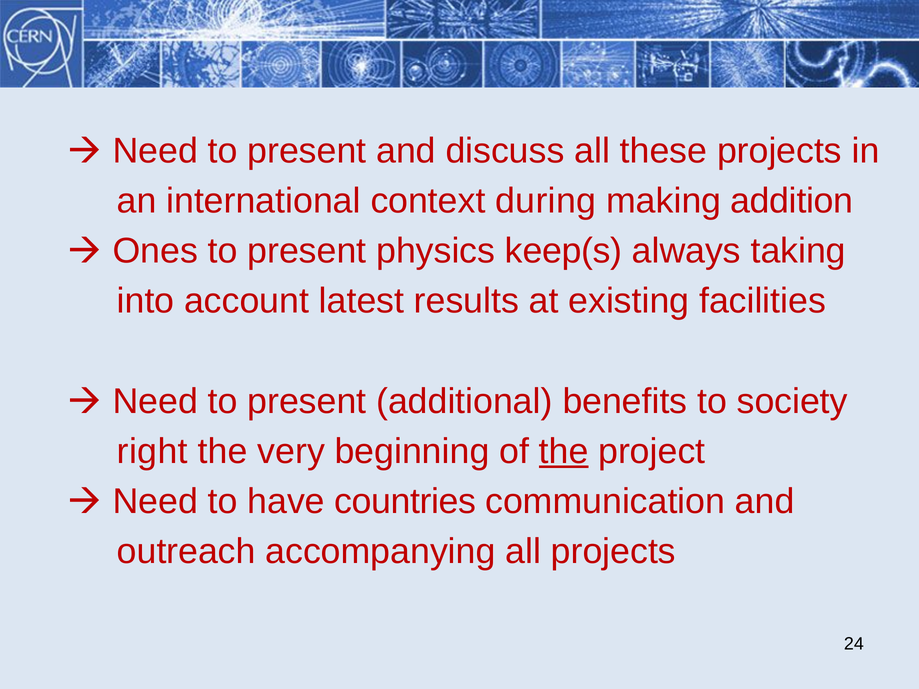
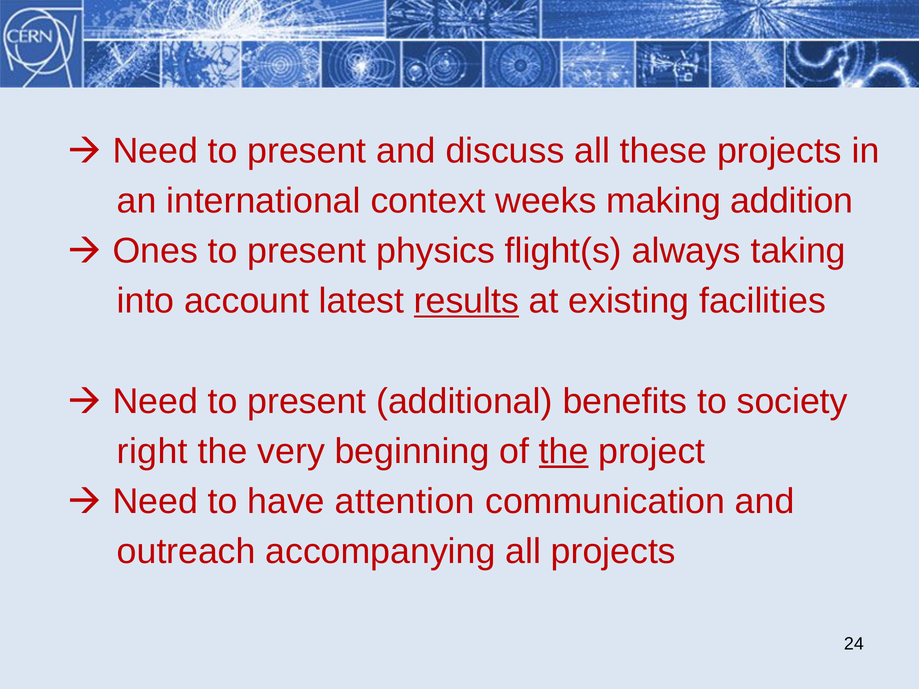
during: during -> weeks
keep(s: keep(s -> flight(s
results underline: none -> present
countries: countries -> attention
